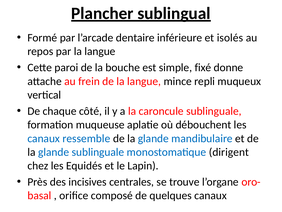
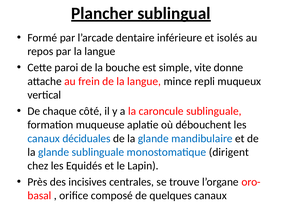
fixé: fixé -> vite
ressemble: ressemble -> déciduales
